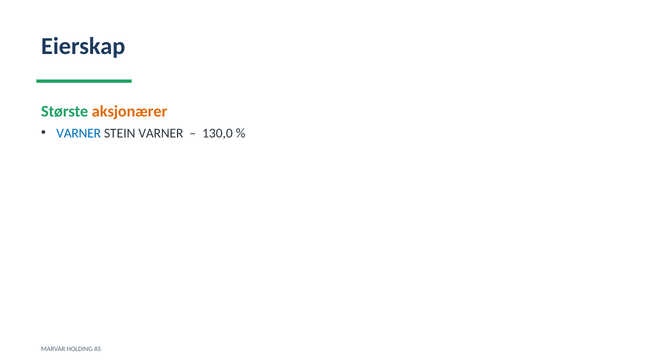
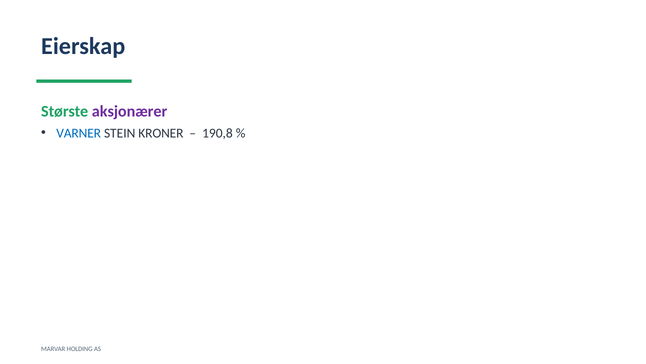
aksjonærer colour: orange -> purple
STEIN VARNER: VARNER -> KRONER
130,0: 130,0 -> 190,8
